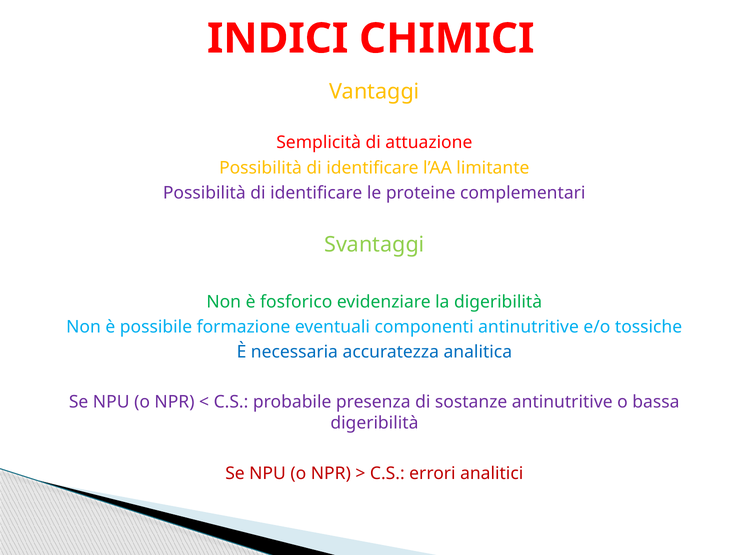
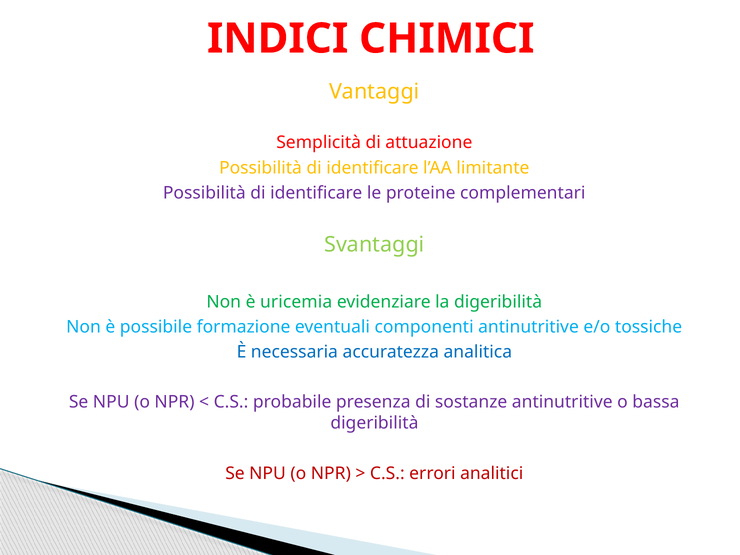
fosforico: fosforico -> uricemia
